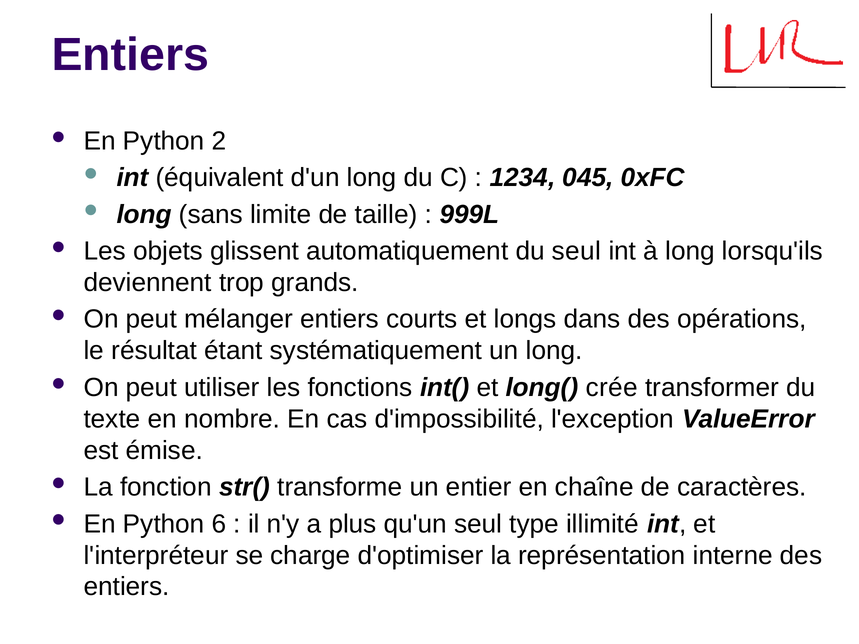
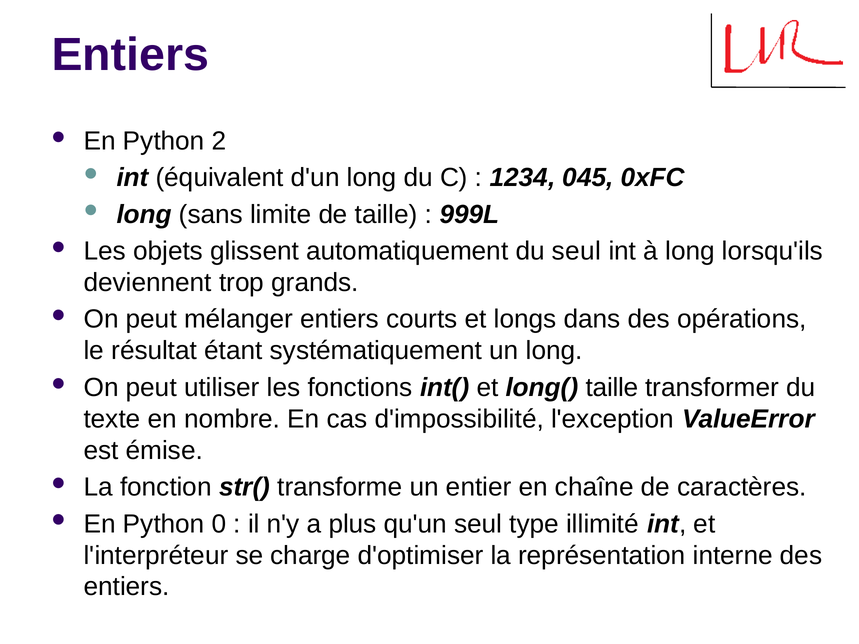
long( crée: crée -> taille
6: 6 -> 0
